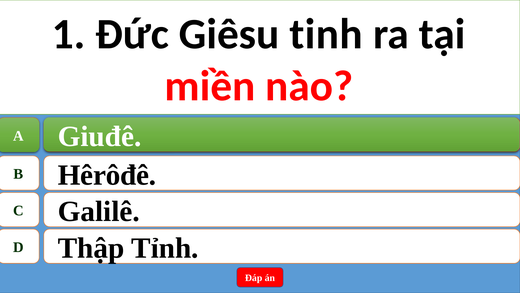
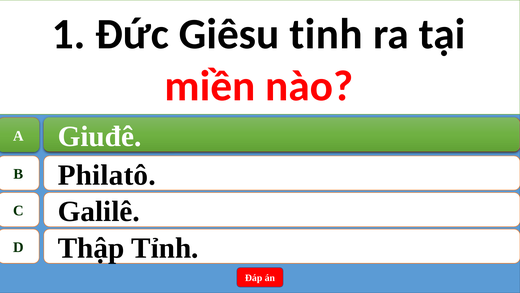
Hêrôđê: Hêrôđê -> Philatô
